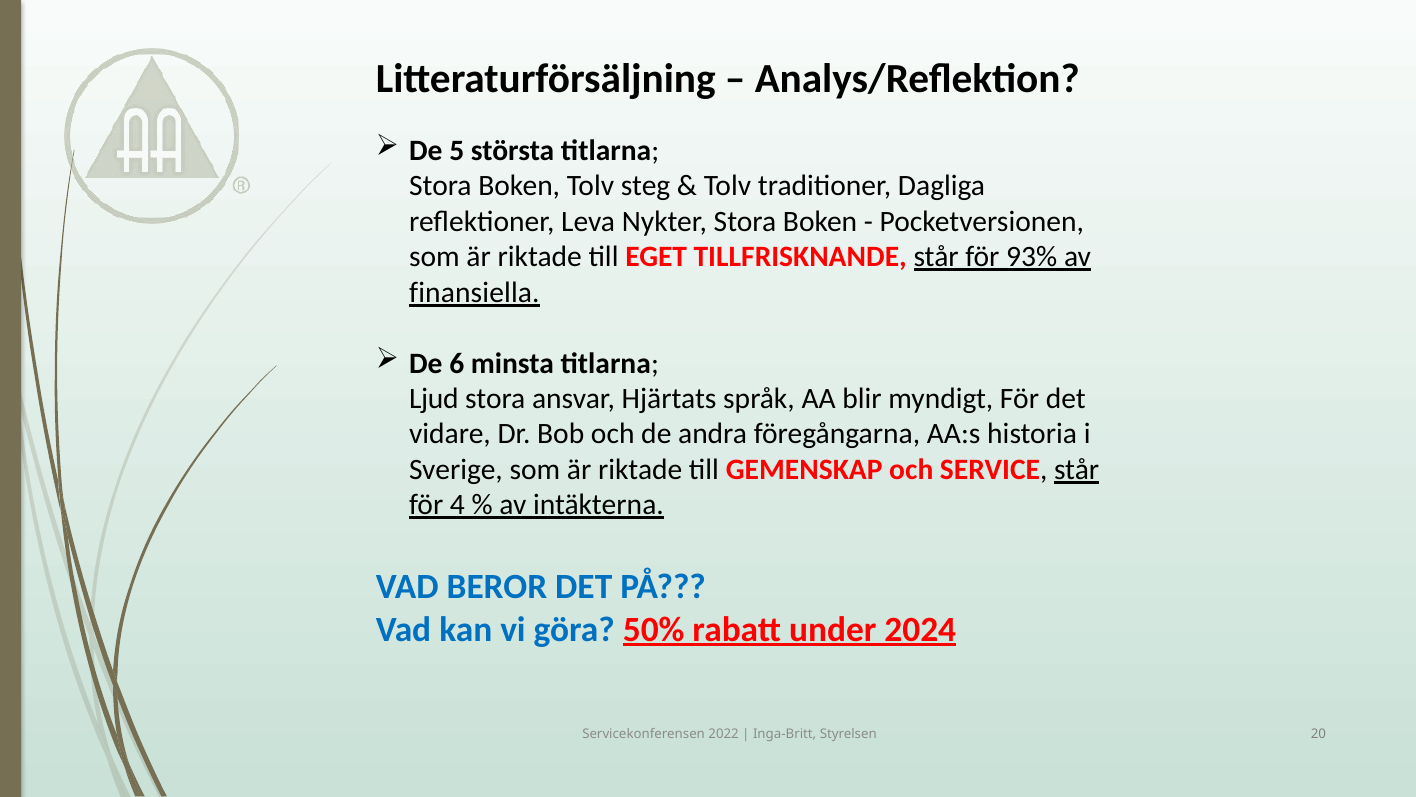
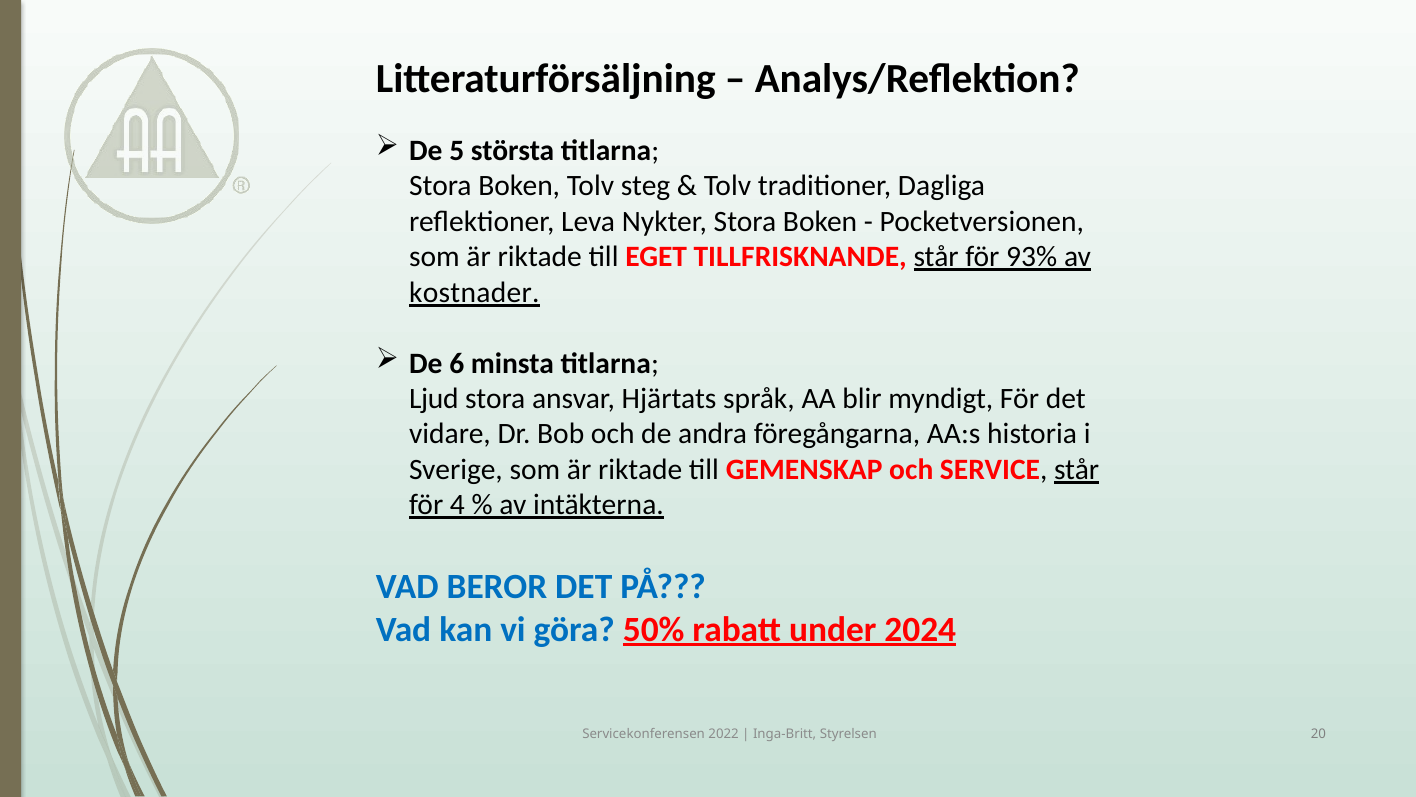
finansiella: finansiella -> kostnader
